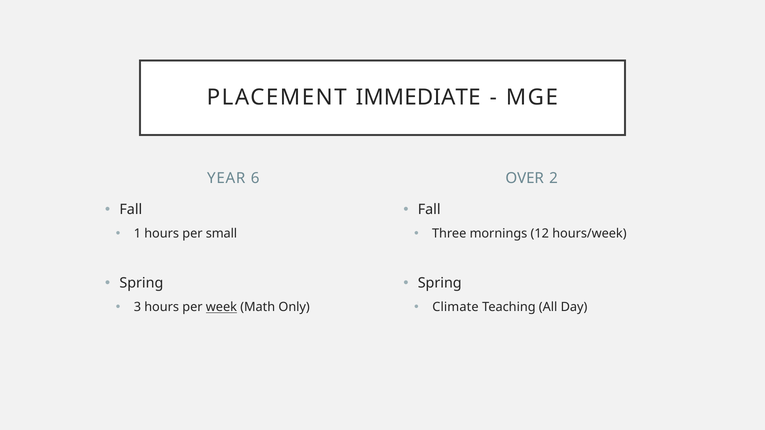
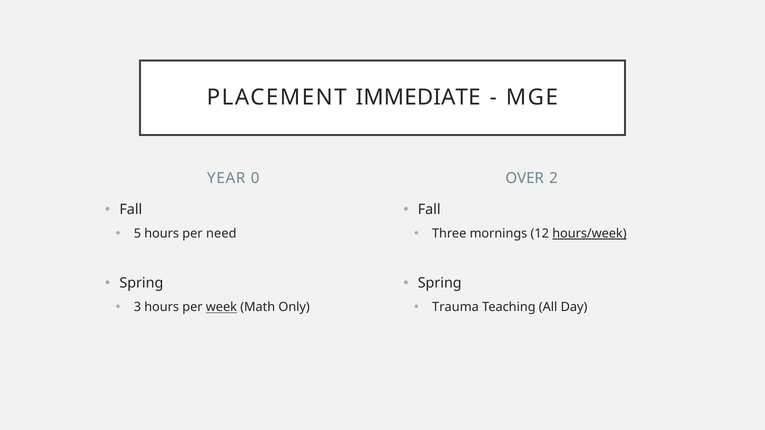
6: 6 -> 0
1: 1 -> 5
small: small -> need
hours/week underline: none -> present
Climate: Climate -> Trauma
